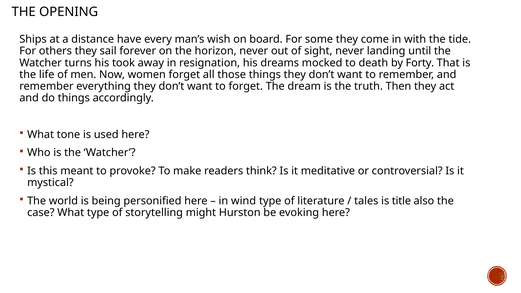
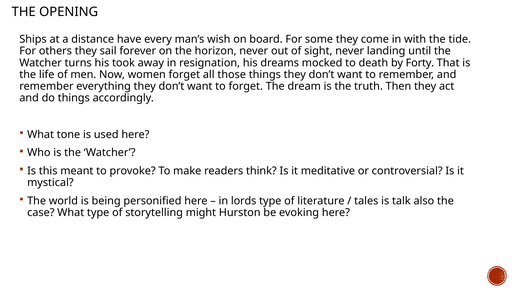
wind: wind -> lords
title: title -> talk
